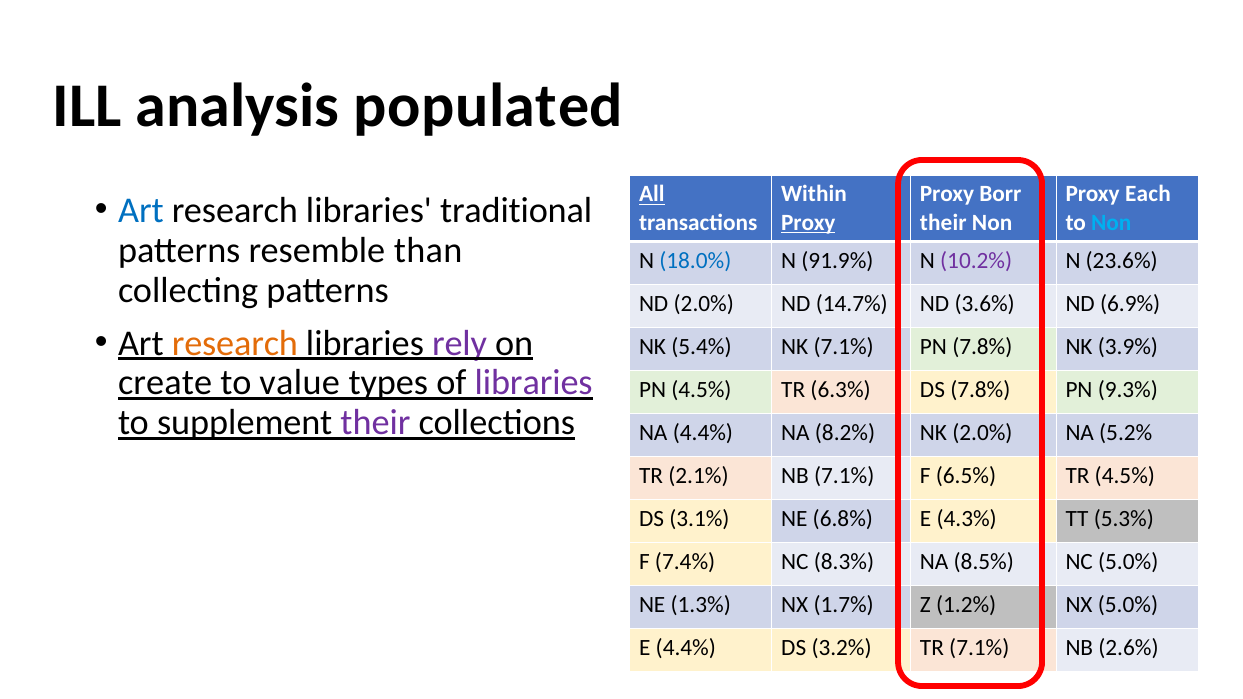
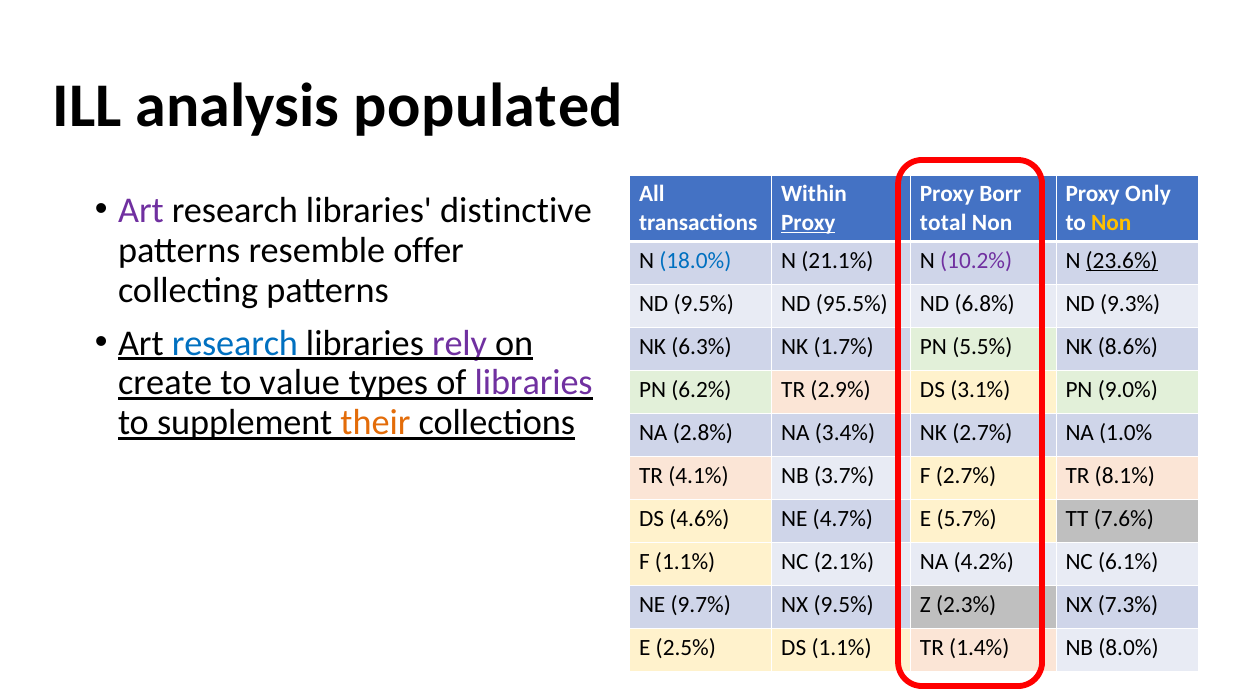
All underline: present -> none
Each: Each -> Only
Art at (141, 211) colour: blue -> purple
traditional: traditional -> distinctive
their at (943, 223): their -> total
Non at (1111, 223) colour: light blue -> yellow
than: than -> offer
91.9%: 91.9% -> 21.1%
23.6% underline: none -> present
ND 2.0%: 2.0% -> 9.5%
14.7%: 14.7% -> 95.5%
3.6%: 3.6% -> 6.8%
6.9%: 6.9% -> 9.3%
research at (235, 343) colour: orange -> blue
5.4%: 5.4% -> 6.3%
NK 7.1%: 7.1% -> 1.7%
PN 7.8%: 7.8% -> 5.5%
3.9%: 3.9% -> 8.6%
PN 4.5%: 4.5% -> 6.2%
6.3%: 6.3% -> 2.9%
DS 7.8%: 7.8% -> 3.1%
9.3%: 9.3% -> 9.0%
their at (375, 423) colour: purple -> orange
NA 4.4%: 4.4% -> 2.8%
8.2%: 8.2% -> 3.4%
NK 2.0%: 2.0% -> 2.7%
5.2%: 5.2% -> 1.0%
2.1%: 2.1% -> 4.1%
NB 7.1%: 7.1% -> 3.7%
F 6.5%: 6.5% -> 2.7%
TR 4.5%: 4.5% -> 8.1%
3.1%: 3.1% -> 4.6%
6.8%: 6.8% -> 4.7%
4.3%: 4.3% -> 5.7%
5.3%: 5.3% -> 7.6%
F 7.4%: 7.4% -> 1.1%
8.3%: 8.3% -> 2.1%
8.5%: 8.5% -> 4.2%
NC 5.0%: 5.0% -> 6.1%
1.3%: 1.3% -> 9.7%
NX 1.7%: 1.7% -> 9.5%
1.2%: 1.2% -> 2.3%
NX 5.0%: 5.0% -> 7.3%
E 4.4%: 4.4% -> 2.5%
DS 3.2%: 3.2% -> 1.1%
TR 7.1%: 7.1% -> 1.4%
2.6%: 2.6% -> 8.0%
